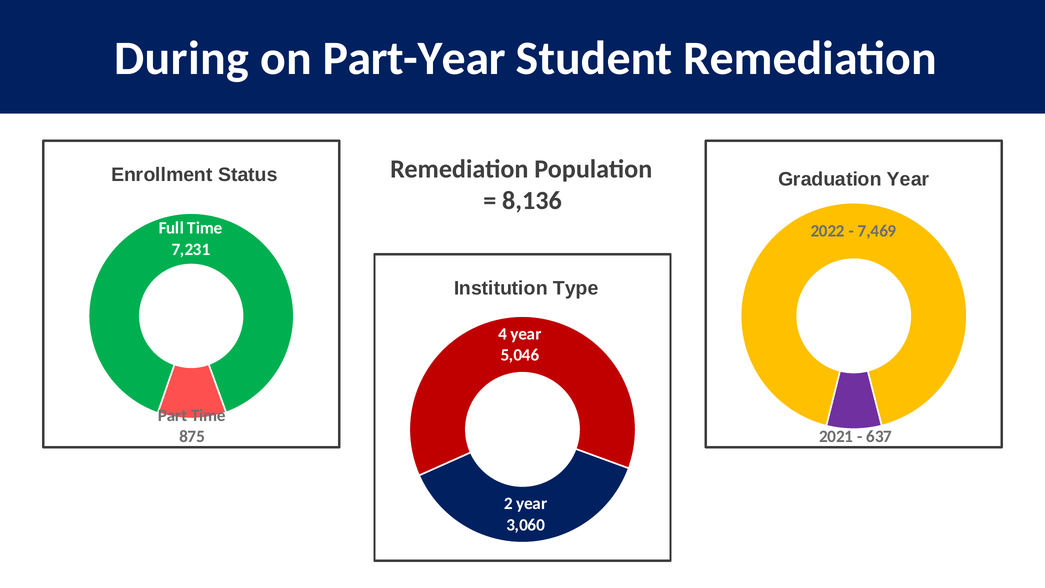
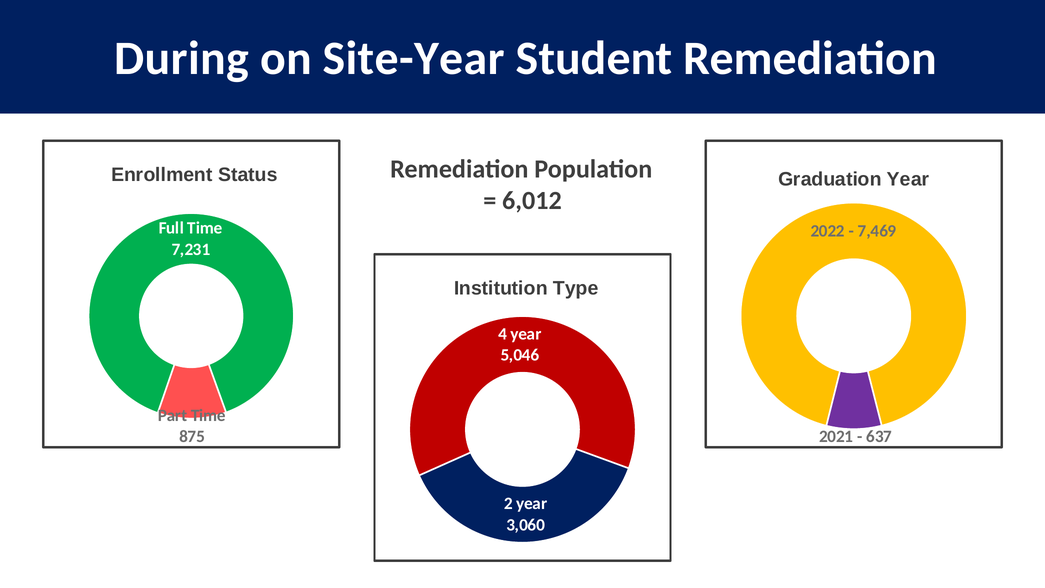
Part-Year: Part-Year -> Site-Year
8,136: 8,136 -> 6,012
